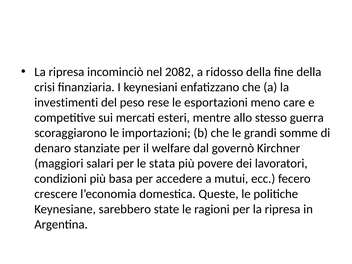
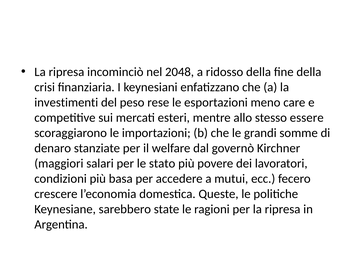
2082: 2082 -> 2048
guerra: guerra -> essere
stata: stata -> stato
